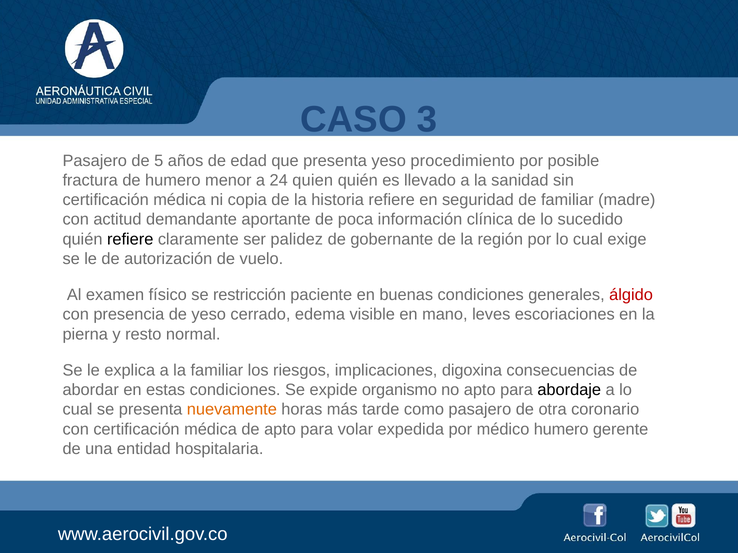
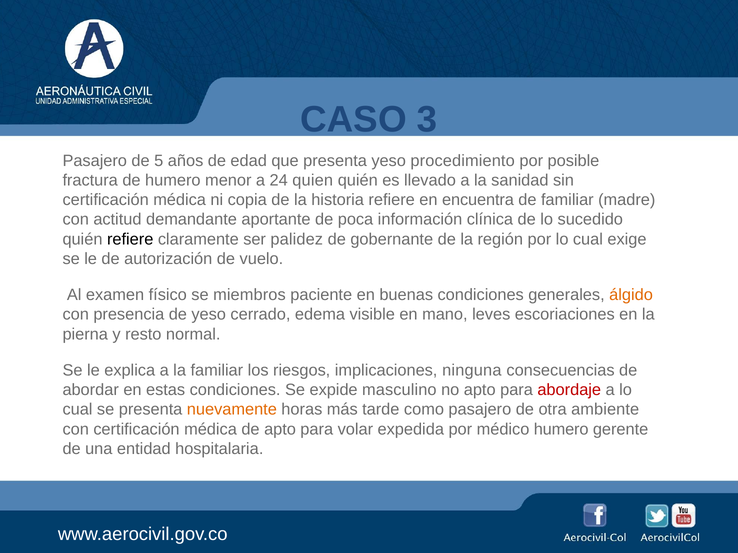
seguridad: seguridad -> encuentra
restricción: restricción -> miembros
álgido colour: red -> orange
digoxina: digoxina -> ninguna
organismo: organismo -> masculino
abordaje colour: black -> red
coronario: coronario -> ambiente
